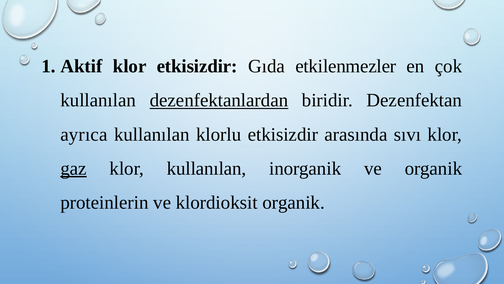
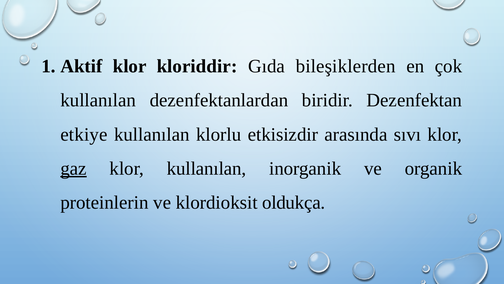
klor etkisizdir: etkisizdir -> kloriddir
etkilenmezler: etkilenmezler -> bileşiklerden
dezenfektanlardan underline: present -> none
ayrıca: ayrıca -> etkiye
klordioksit organik: organik -> oldukça
